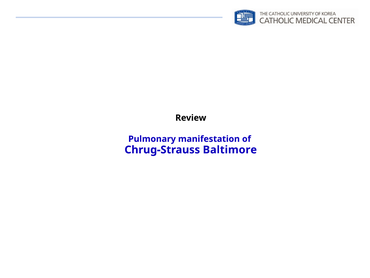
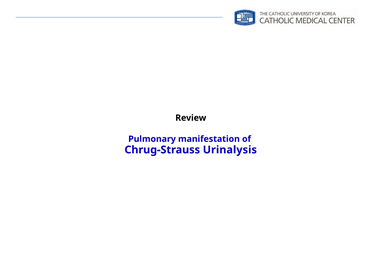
Baltimore: Baltimore -> Urinalysis
